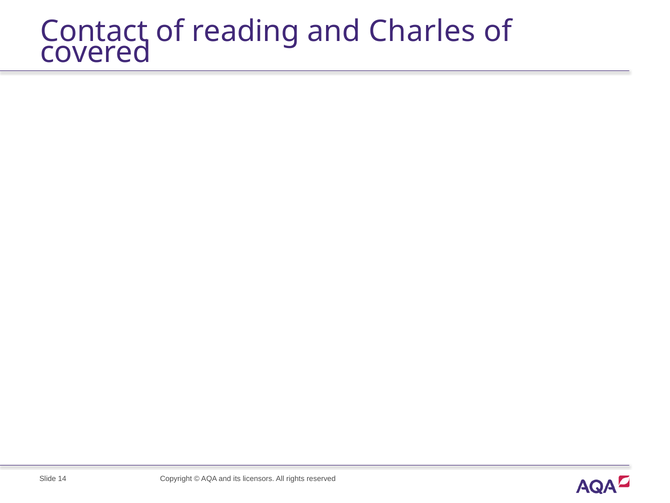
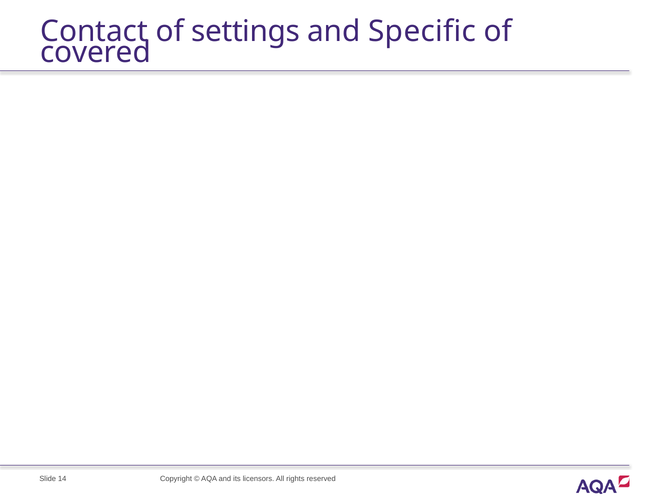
reading: reading -> settings
Charles: Charles -> Specific
